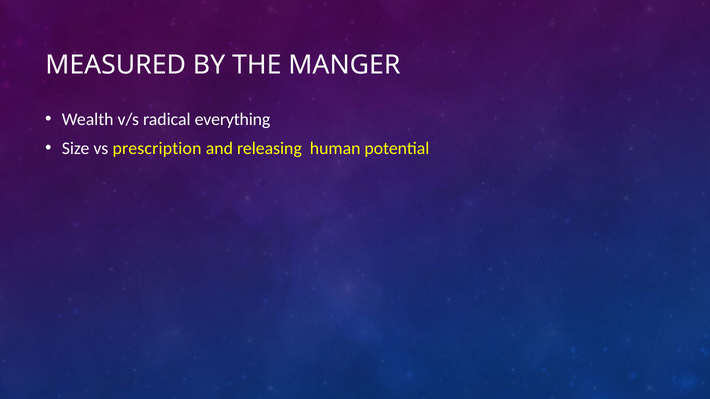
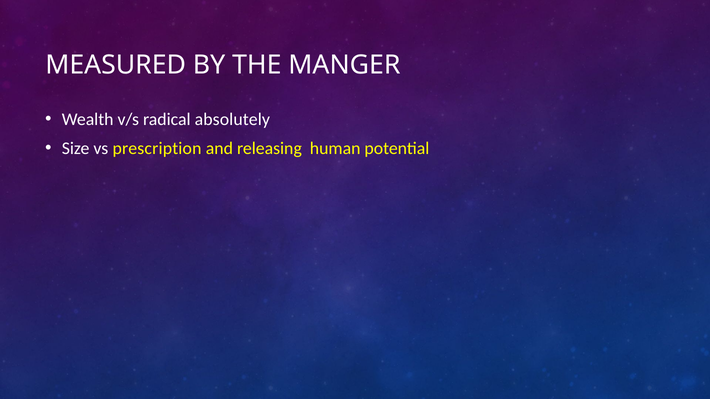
everything: everything -> absolutely
